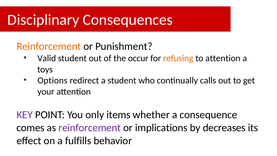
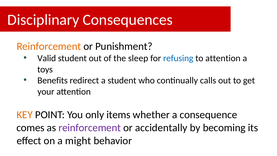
occur: occur -> sleep
refusing colour: orange -> blue
Options: Options -> Benefits
KEY colour: purple -> orange
implications: implications -> accidentally
decreases: decreases -> becoming
fulfills: fulfills -> might
